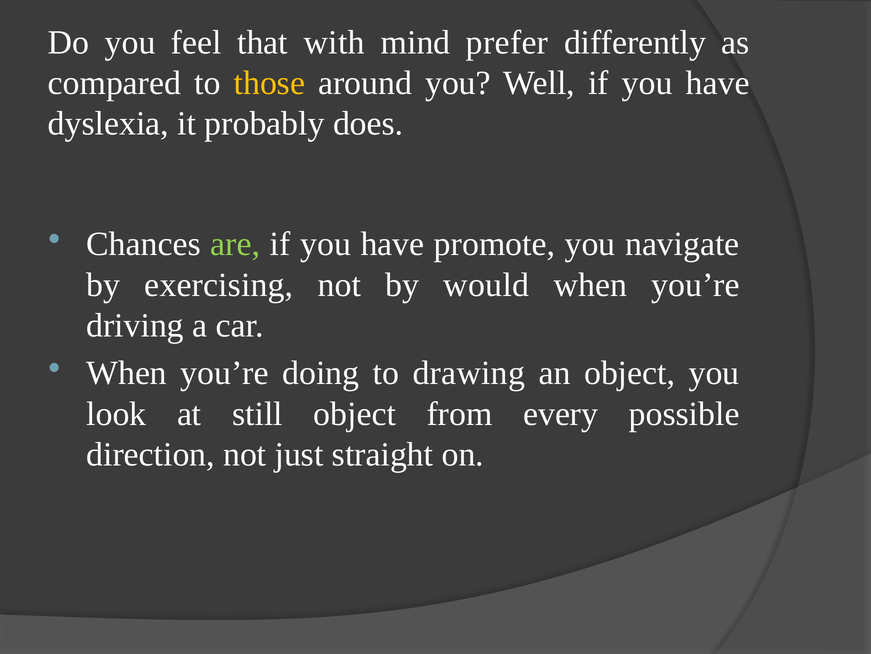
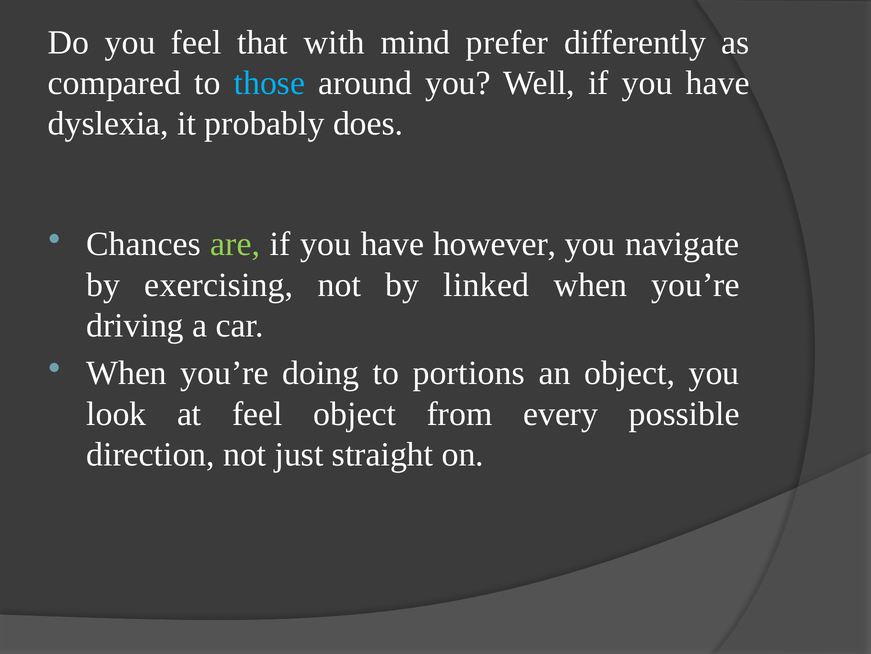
those colour: yellow -> light blue
promote: promote -> however
would: would -> linked
drawing: drawing -> portions
at still: still -> feel
